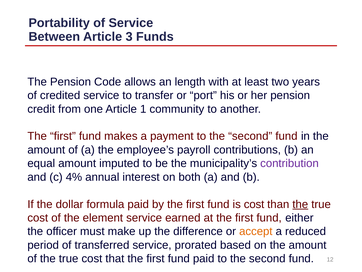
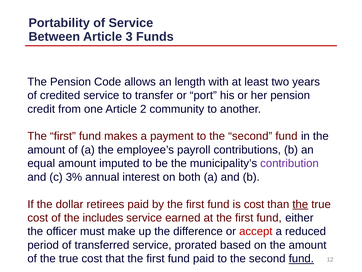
1: 1 -> 2
4%: 4% -> 3%
formula: formula -> retirees
element: element -> includes
accept colour: orange -> red
fund at (301, 258) underline: none -> present
